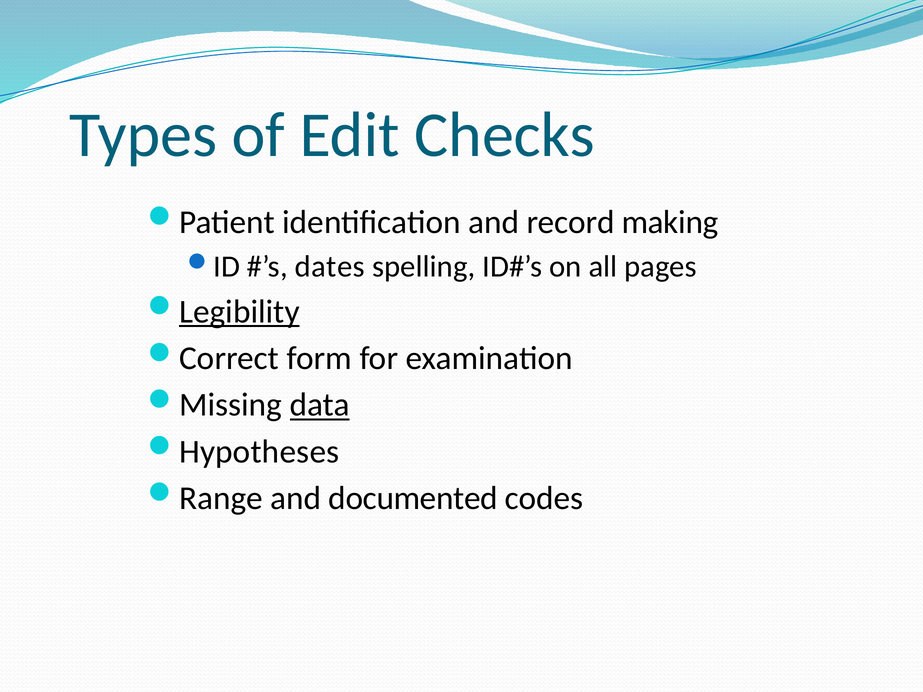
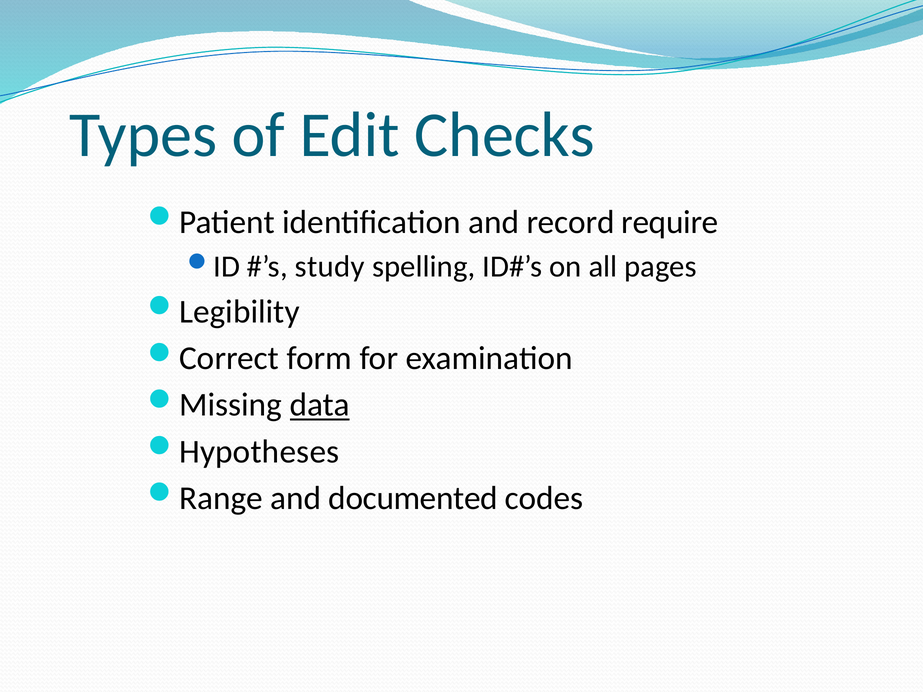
making: making -> require
dates: dates -> study
Legibility underline: present -> none
